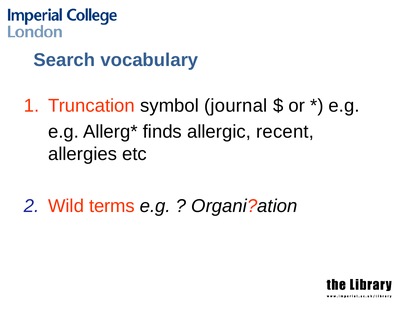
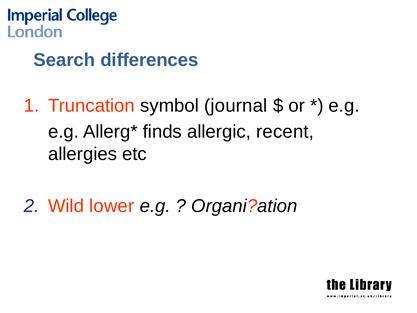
vocabulary: vocabulary -> differences
terms: terms -> lower
